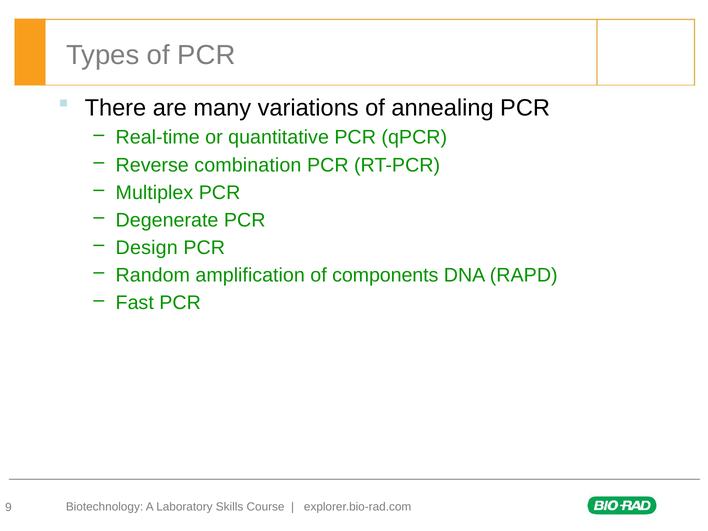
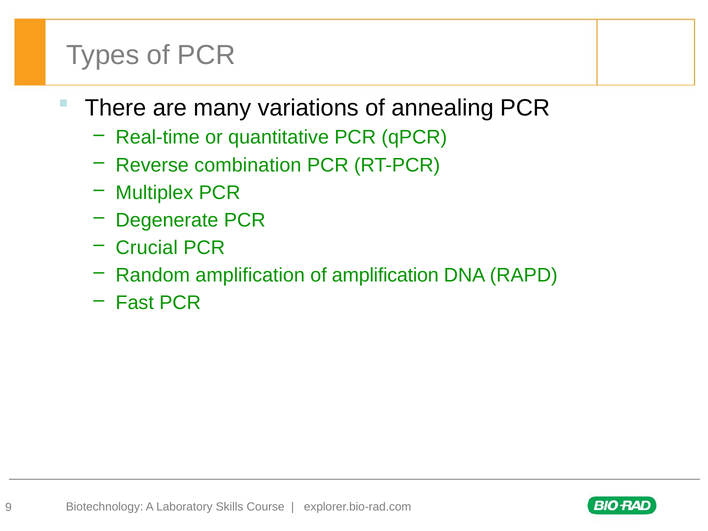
Design: Design -> Crucial
of components: components -> amplification
